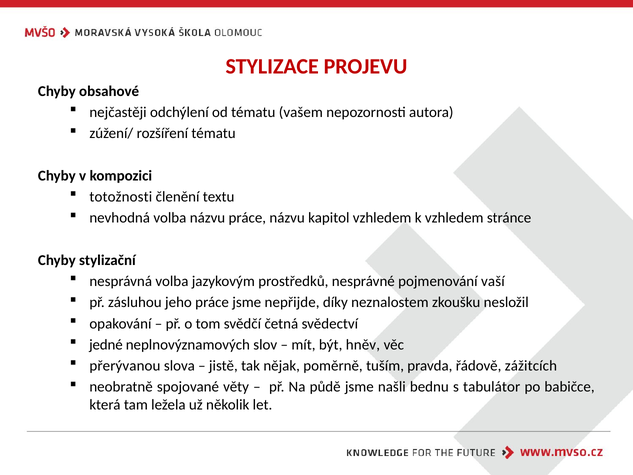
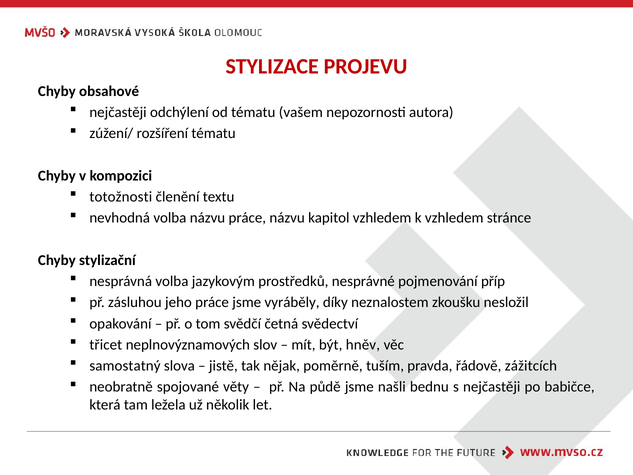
vaší: vaší -> příp
nepřijde: nepřijde -> vyráběly
jedné: jedné -> třicet
přerývanou: přerývanou -> samostatný
s tabulátor: tabulátor -> nejčastěji
